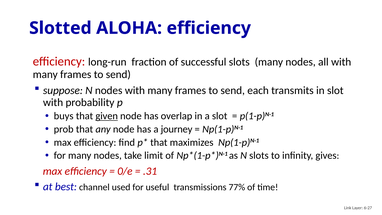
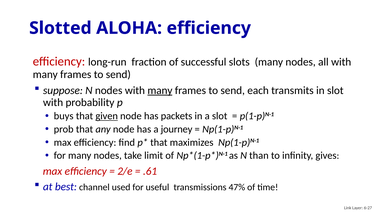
many at (160, 90) underline: none -> present
overlap: overlap -> packets
N slots: slots -> than
0/e: 0/e -> 2/e
.31: .31 -> .61
77%: 77% -> 47%
